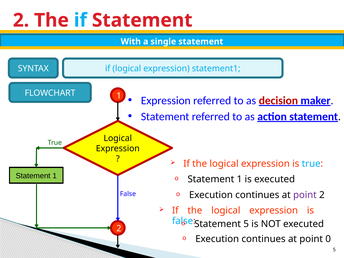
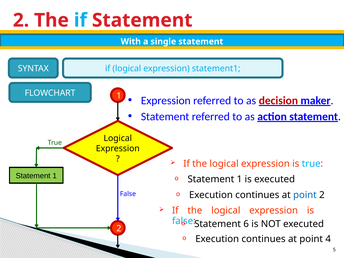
point at (305, 195) colour: purple -> blue
Statement 5: 5 -> 6
0: 0 -> 4
